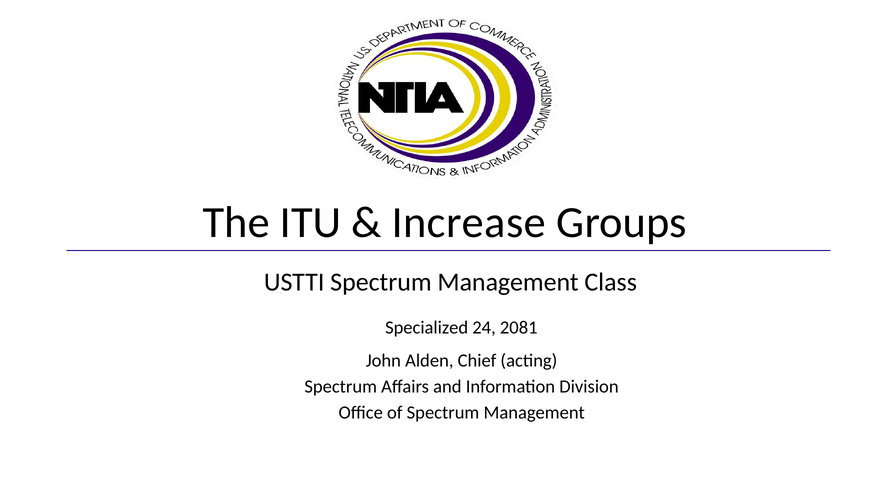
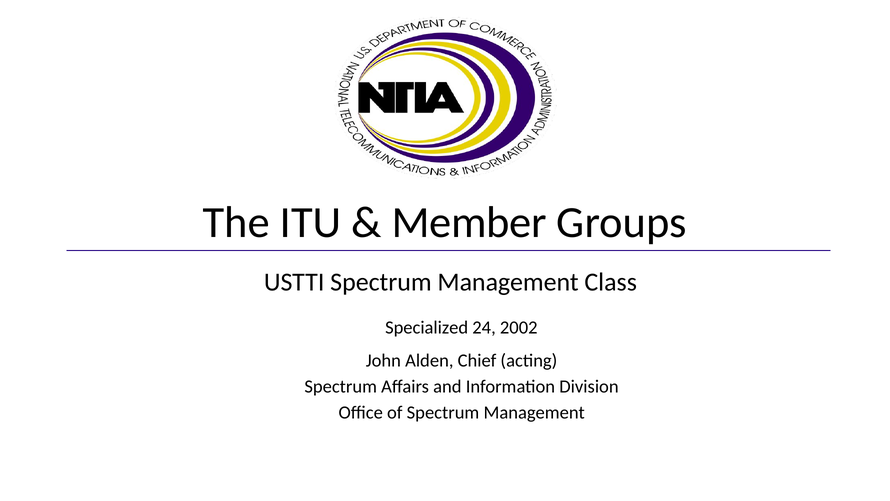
Increase: Increase -> Member
2081: 2081 -> 2002
